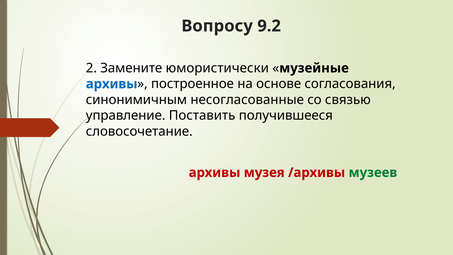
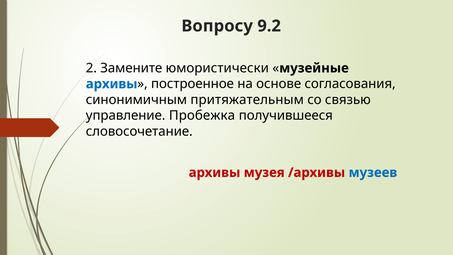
несогласованные: несогласованные -> притяжательным
Поставить: Поставить -> Пробежка
музеев colour: green -> blue
